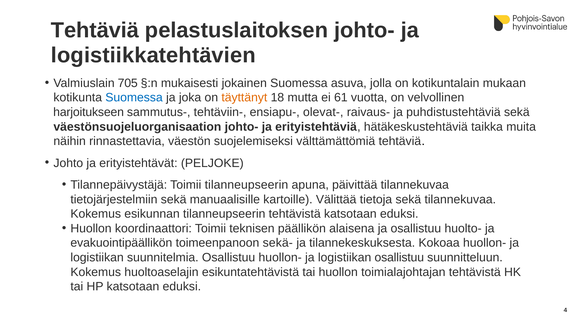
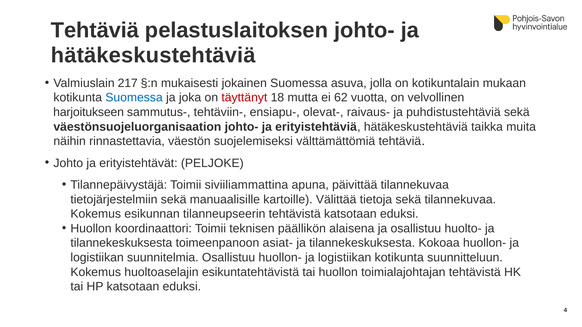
logistiikkatehtävien at (153, 55): logistiikkatehtävien -> hätäkeskustehtäviä
705: 705 -> 217
täyttänyt colour: orange -> red
61: 61 -> 62
Toimii tilanneupseerin: tilanneupseerin -> siviiliammattina
evakuointipäällikön at (121, 243): evakuointipäällikön -> tilannekeskuksesta
sekä-: sekä- -> asiat-
logistiikan osallistuu: osallistuu -> kotikunta
